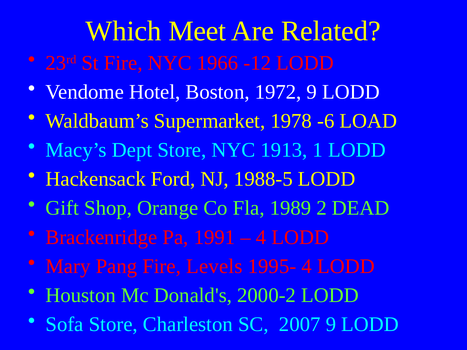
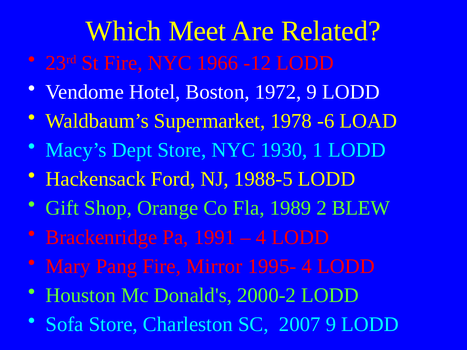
1913: 1913 -> 1930
DEAD: DEAD -> BLEW
Levels: Levels -> Mirror
